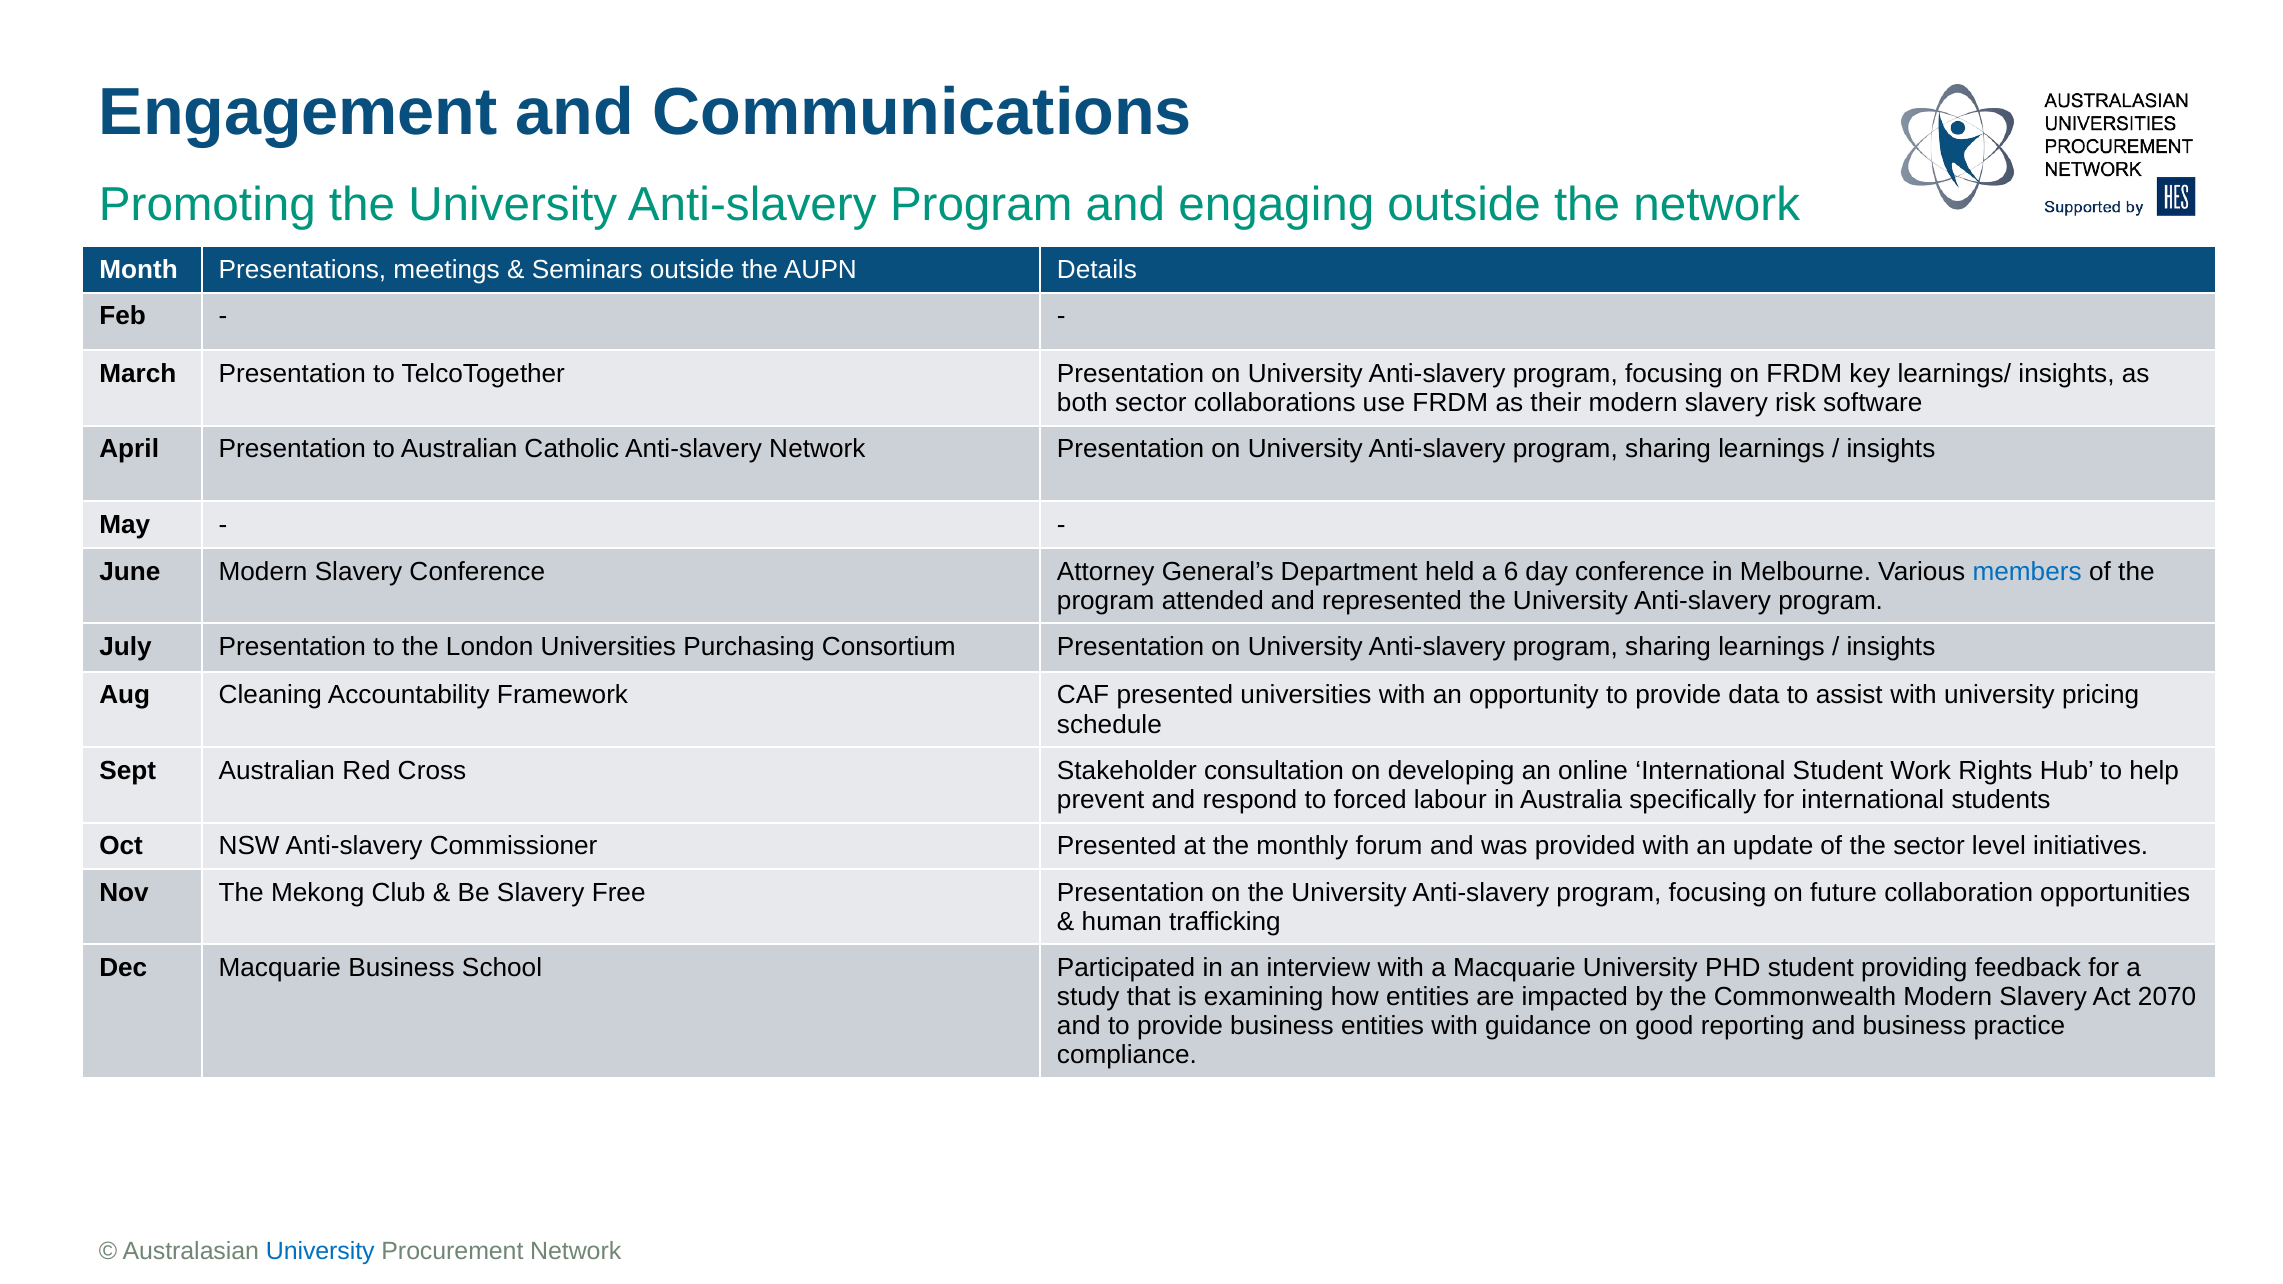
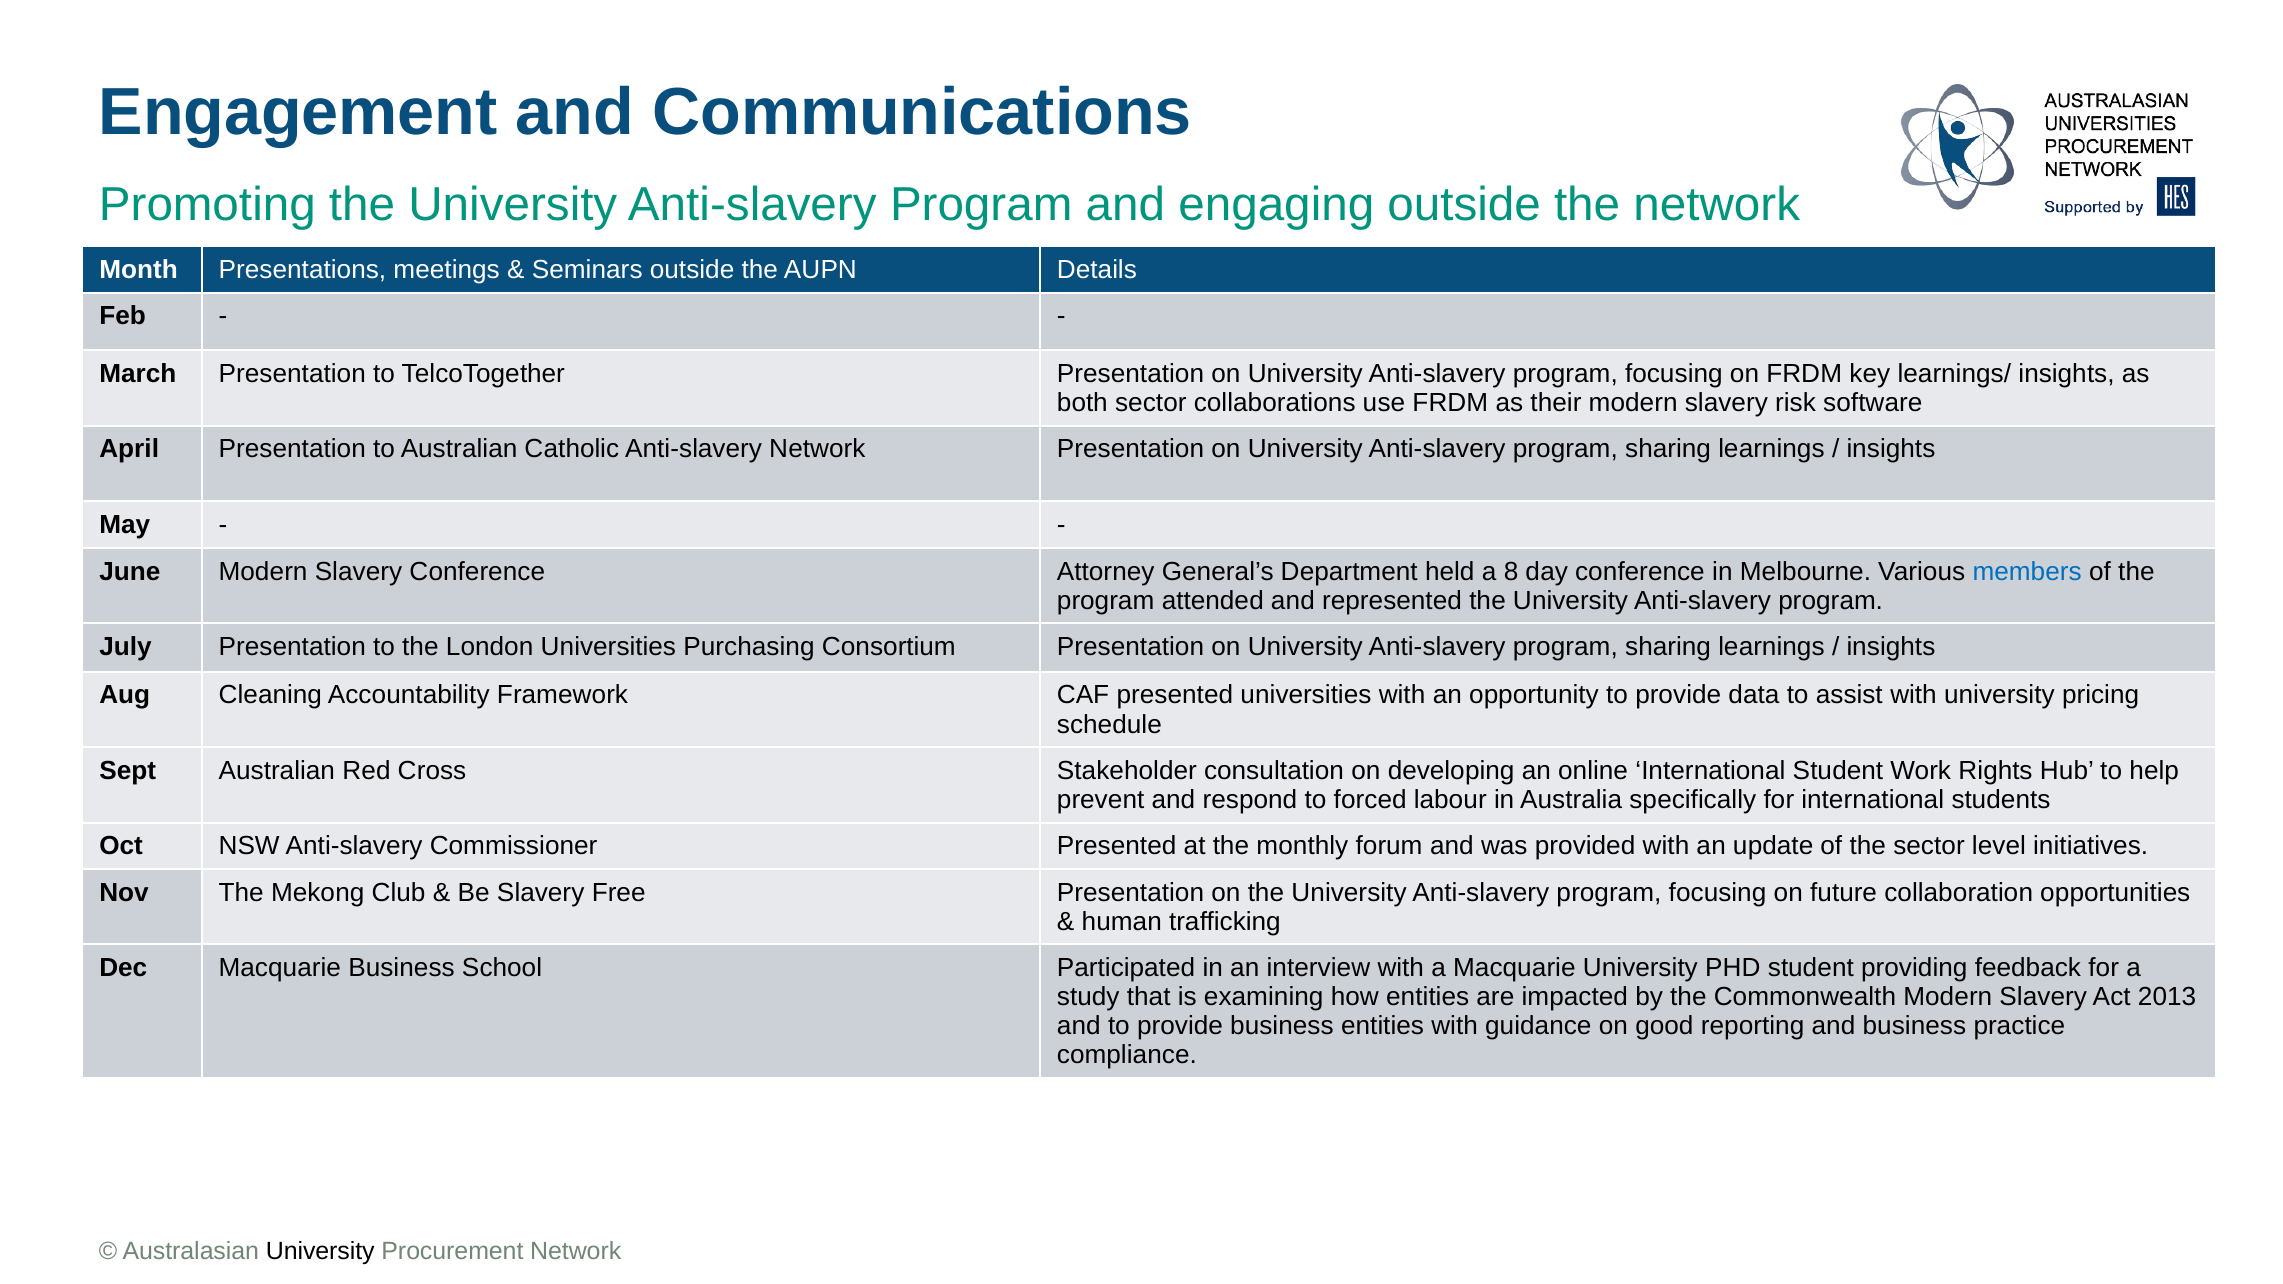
6: 6 -> 8
2070: 2070 -> 2013
University at (320, 1252) colour: blue -> black
